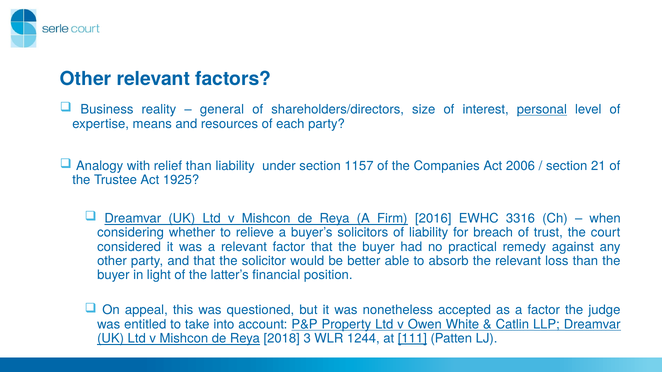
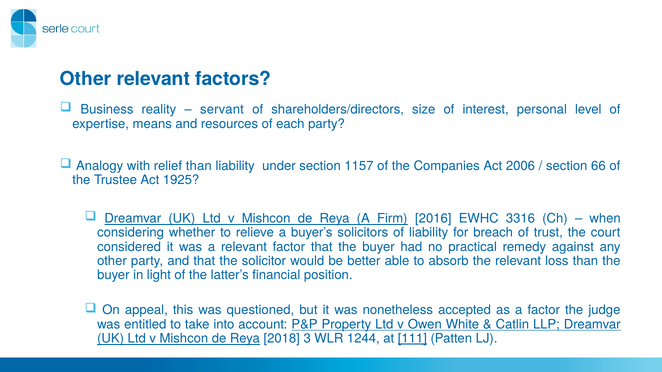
general: general -> servant
personal underline: present -> none
21: 21 -> 66
